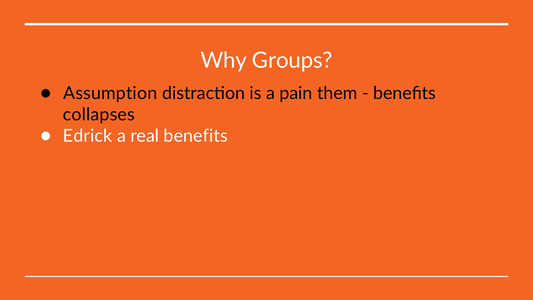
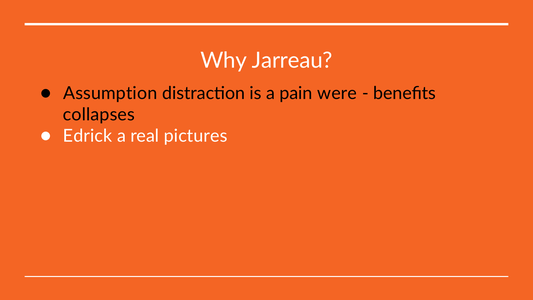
Groups: Groups -> Jarreau
them: them -> were
real benefits: benefits -> pictures
